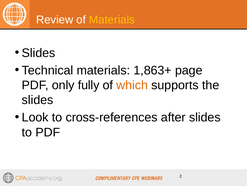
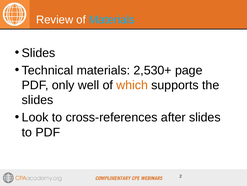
Materials at (112, 20) colour: yellow -> light blue
1,863+: 1,863+ -> 2,530+
fully: fully -> well
